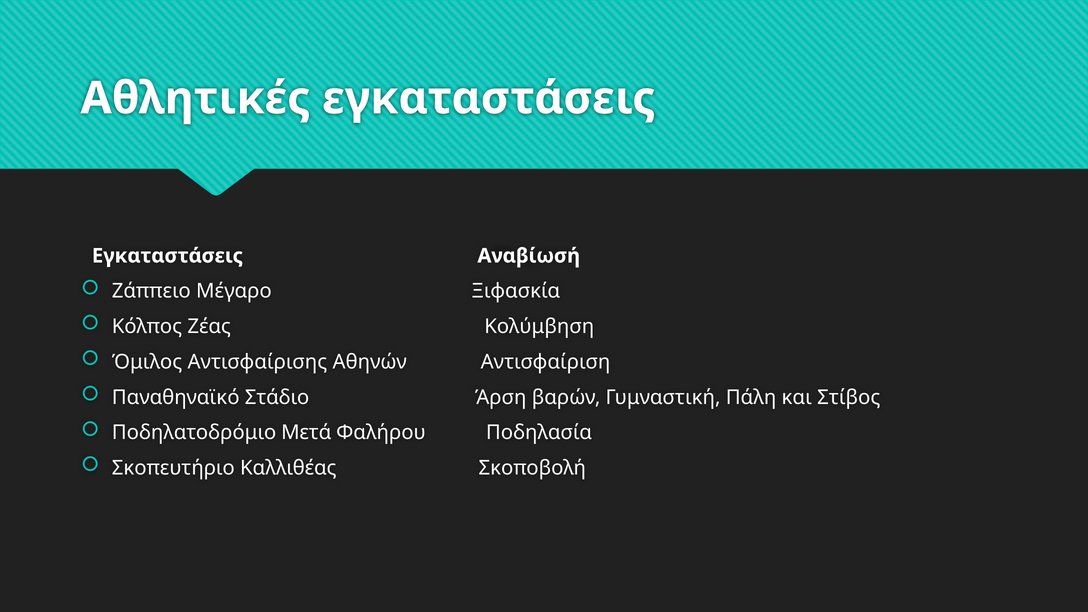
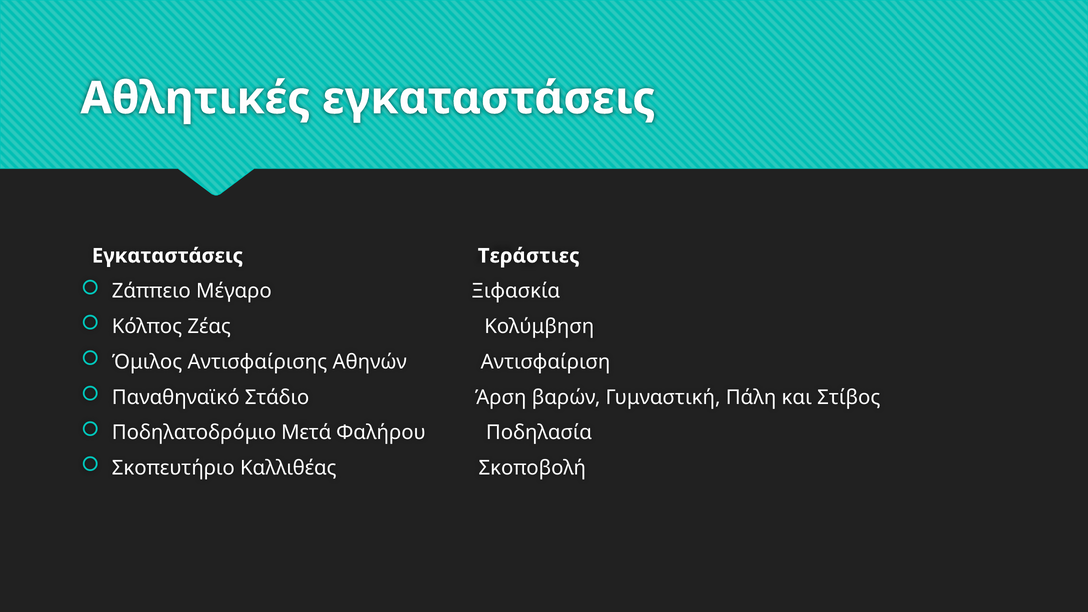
Αναβίωσή: Αναβίωσή -> Τεράστιες
